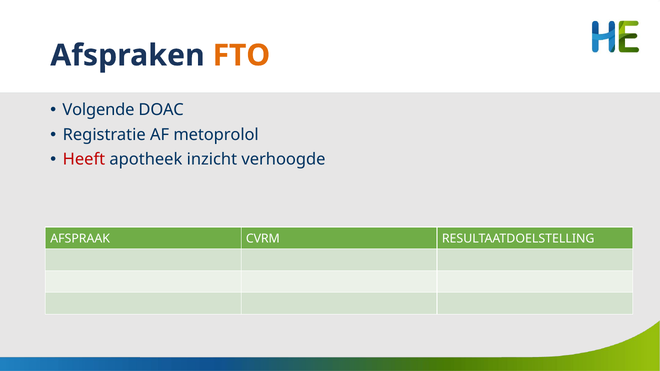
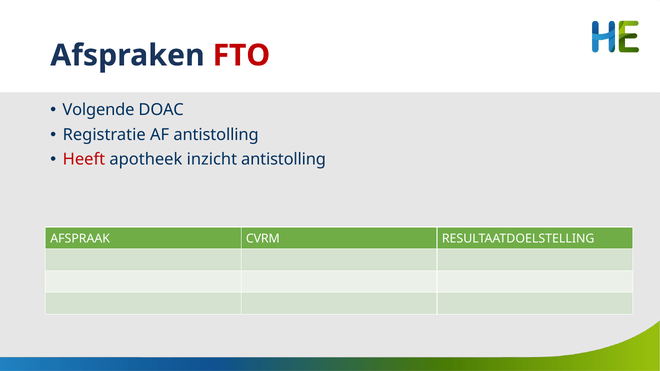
FTO colour: orange -> red
AF metoprolol: metoprolol -> antistolling
inzicht verhoogde: verhoogde -> antistolling
